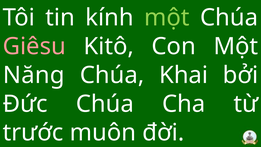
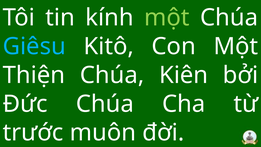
Giêsu colour: pink -> light blue
Năng: Năng -> Thiện
Khai: Khai -> Kiên
